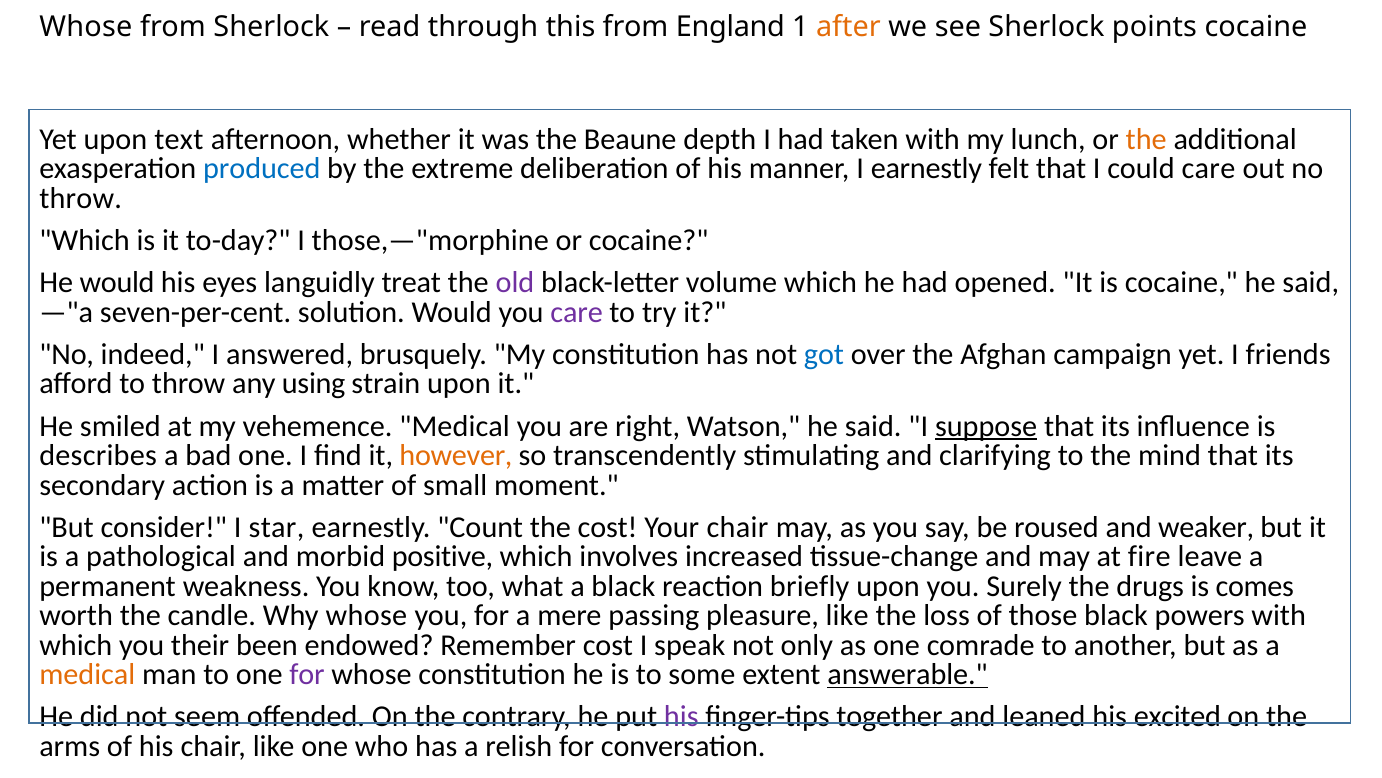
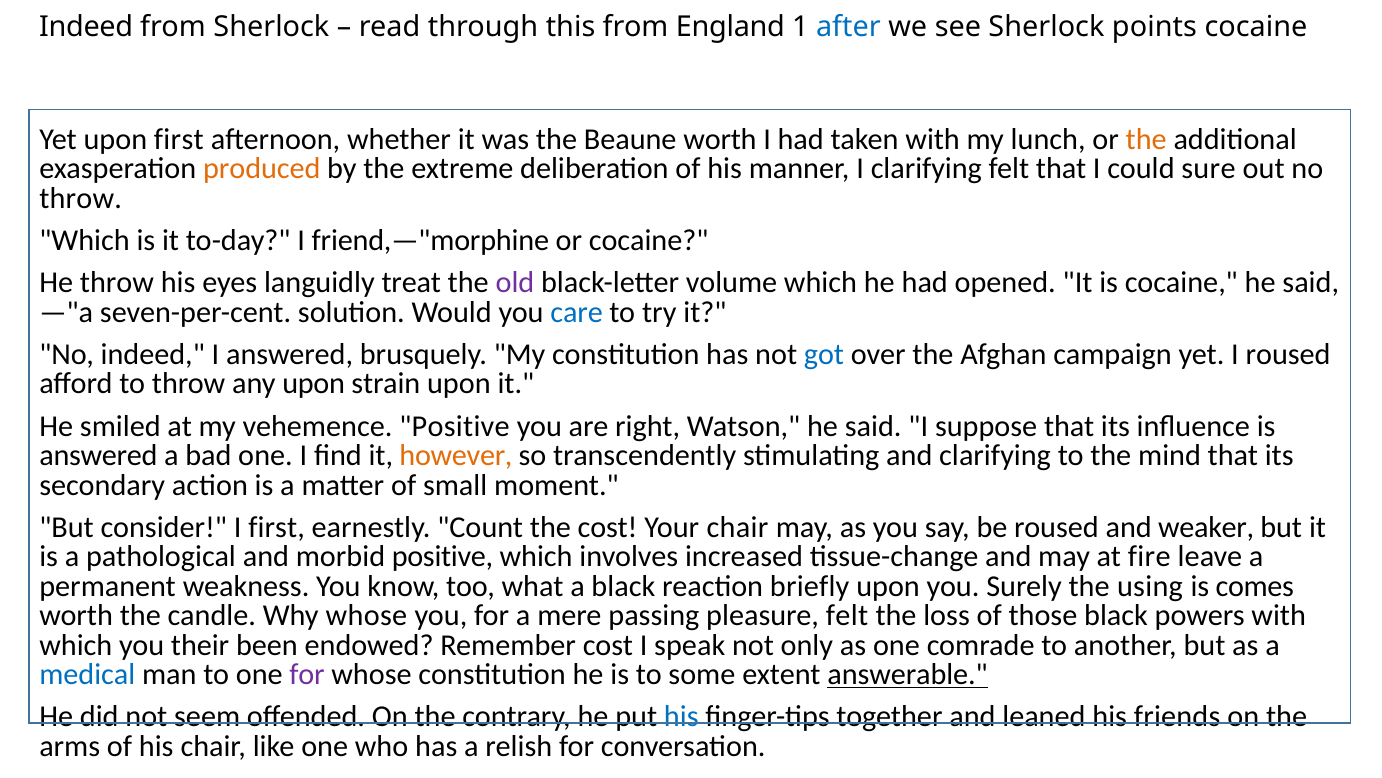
Whose at (86, 27): Whose -> Indeed
after colour: orange -> blue
upon text: text -> first
Beaune depth: depth -> worth
produced colour: blue -> orange
I earnestly: earnestly -> clarifying
could care: care -> sure
those,—"morphine: those,—"morphine -> friend,—"morphine
He would: would -> throw
care at (577, 312) colour: purple -> blue
I friends: friends -> roused
any using: using -> upon
vehemence Medical: Medical -> Positive
suppose underline: present -> none
describes at (98, 455): describes -> answered
I star: star -> first
drugs: drugs -> using
pleasure like: like -> felt
medical at (87, 674) colour: orange -> blue
his at (681, 716) colour: purple -> blue
excited: excited -> friends
